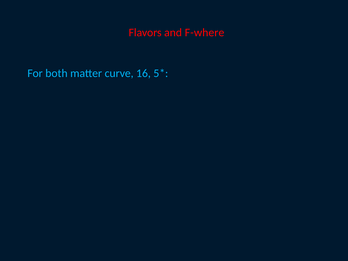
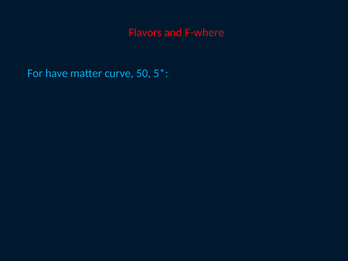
both: both -> have
16: 16 -> 50
